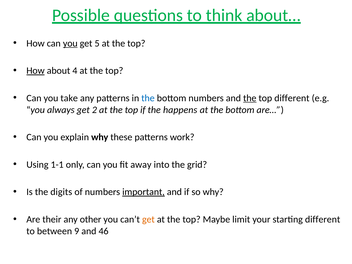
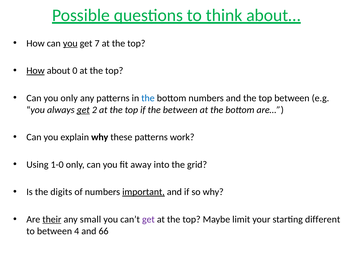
5: 5 -> 7
4: 4 -> 0
you take: take -> only
the at (250, 98) underline: present -> none
top different: different -> between
get at (83, 110) underline: none -> present
the happens: happens -> between
1-1: 1-1 -> 1-0
their underline: none -> present
other: other -> small
get at (148, 219) colour: orange -> purple
9: 9 -> 4
46: 46 -> 66
